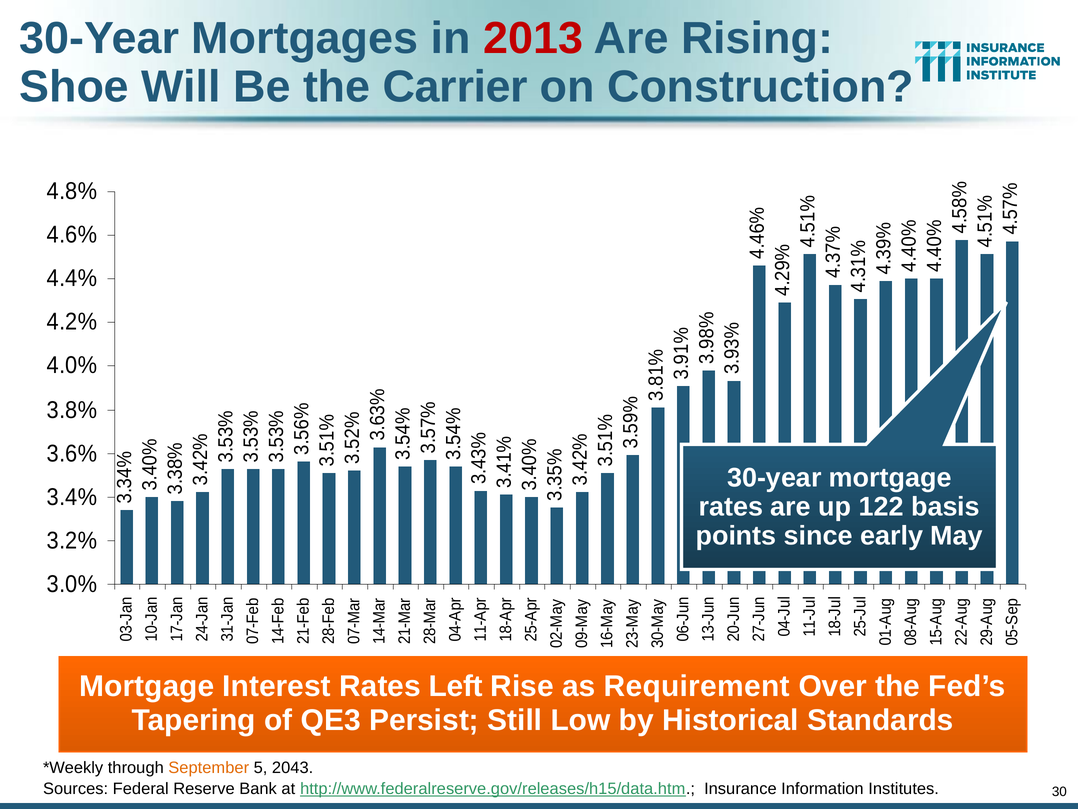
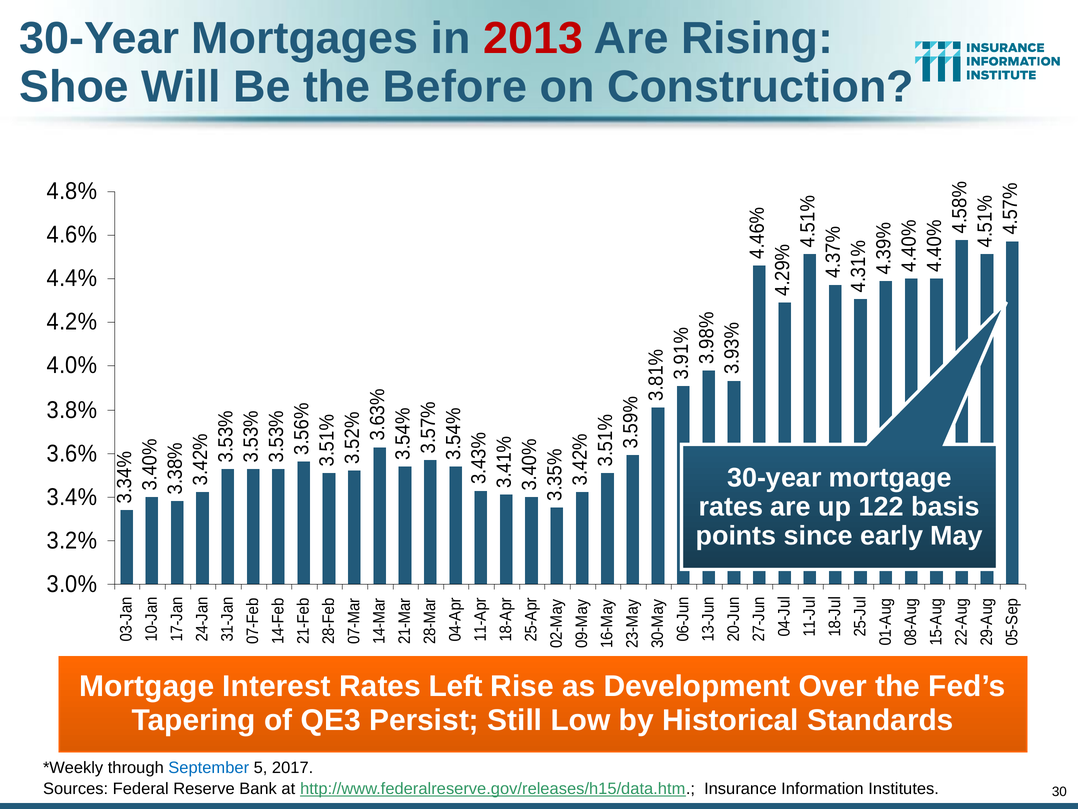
Carrier: Carrier -> Before
Requirement: Requirement -> Development
September colour: orange -> blue
2043: 2043 -> 2017
